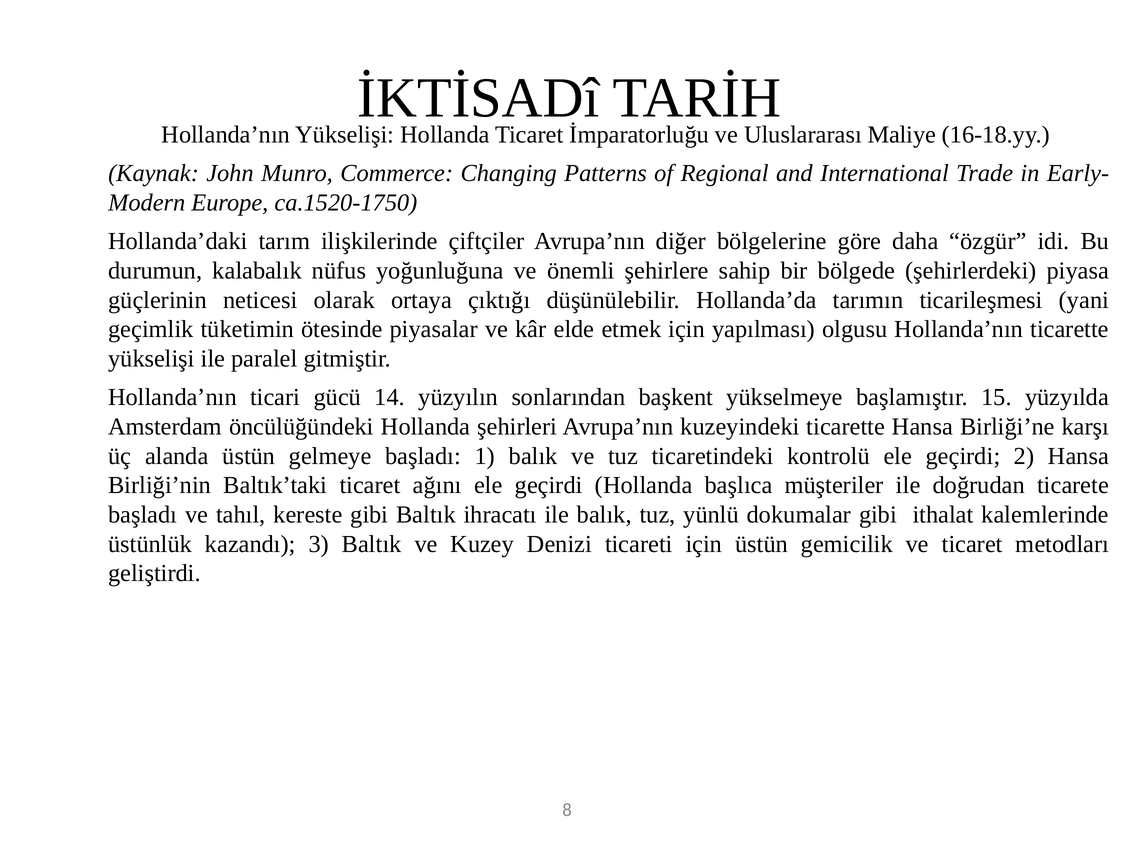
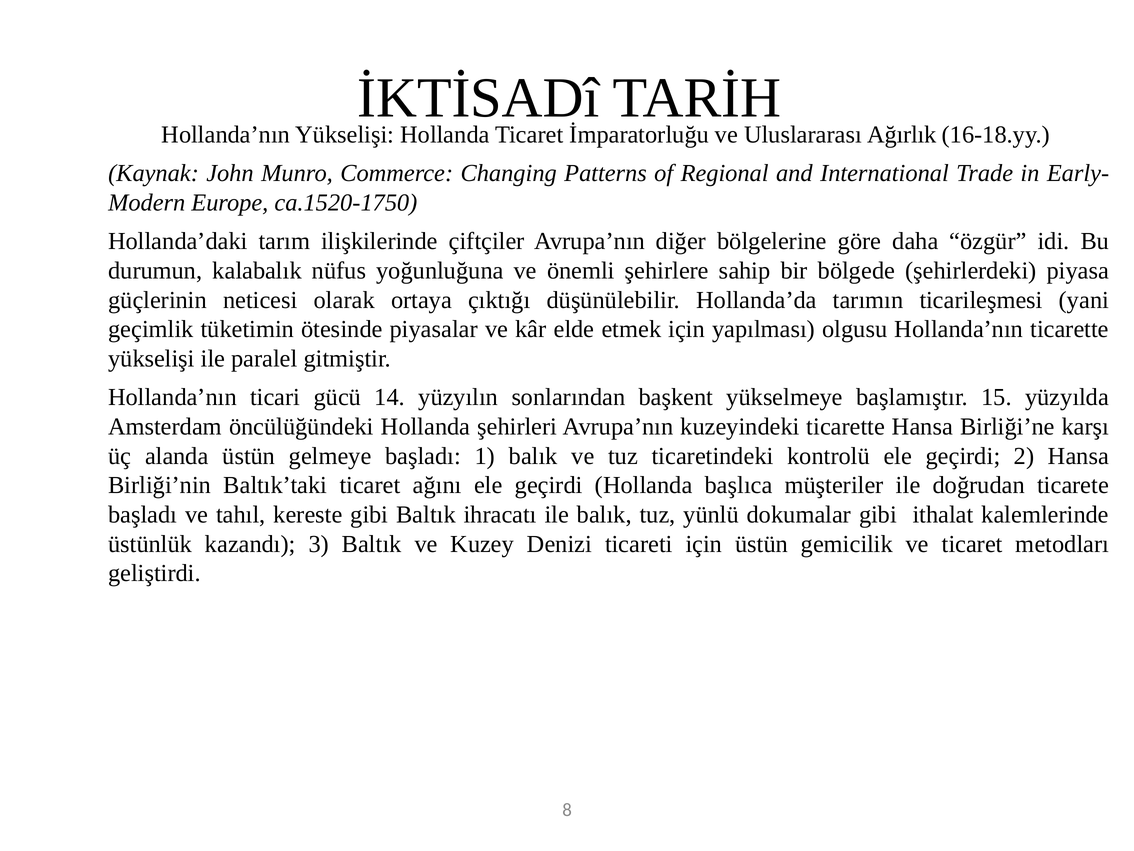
Maliye: Maliye -> Ağırlık
